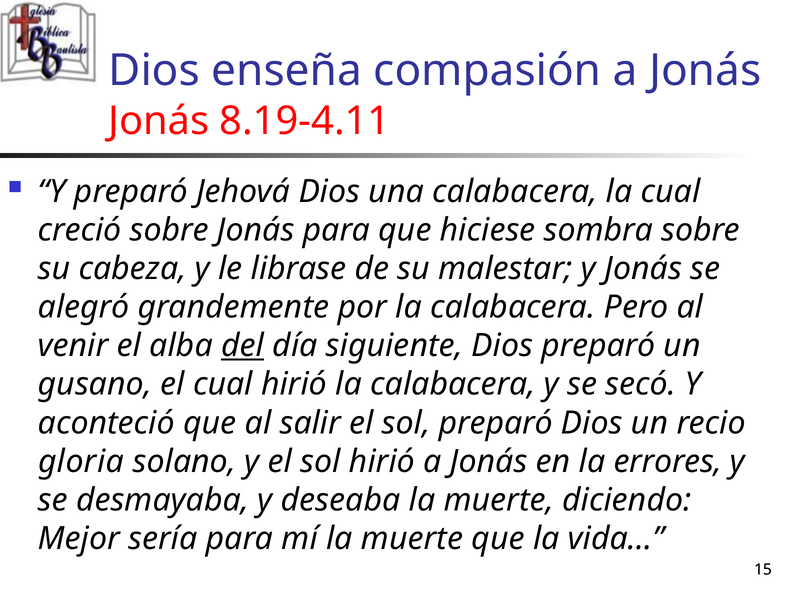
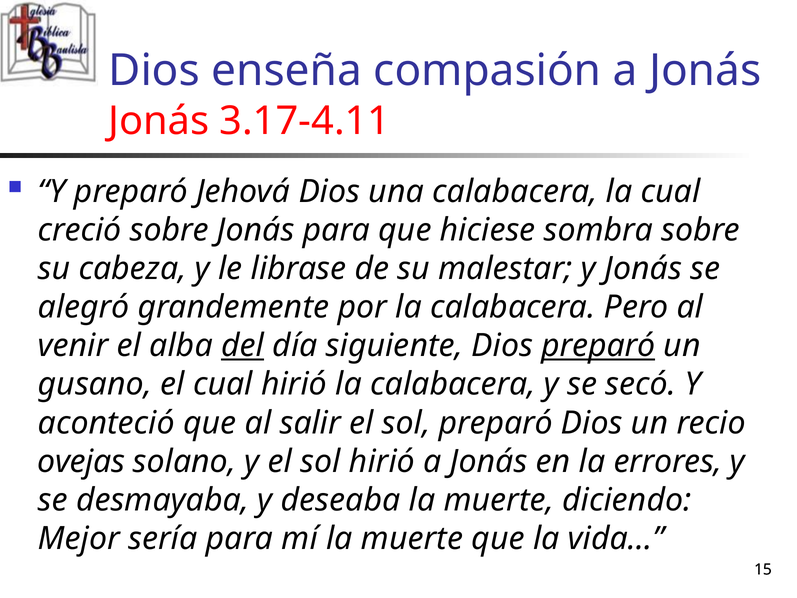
8.19-4.11: 8.19-4.11 -> 3.17-4.11
preparó at (598, 346) underline: none -> present
gloria: gloria -> ovejas
